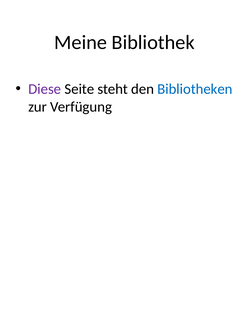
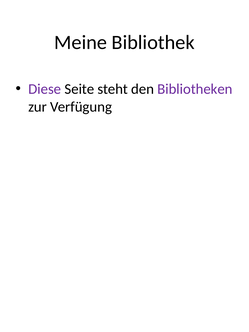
Bibliotheken colour: blue -> purple
